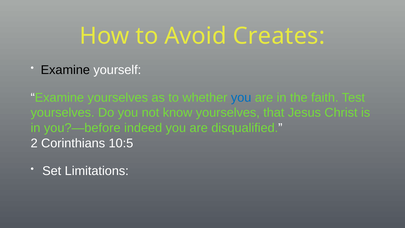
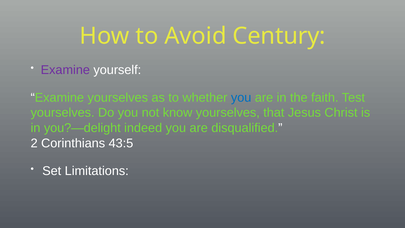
Creates: Creates -> Century
Examine at (65, 70) colour: black -> purple
you?—before: you?—before -> you?—delight
10:5: 10:5 -> 43:5
